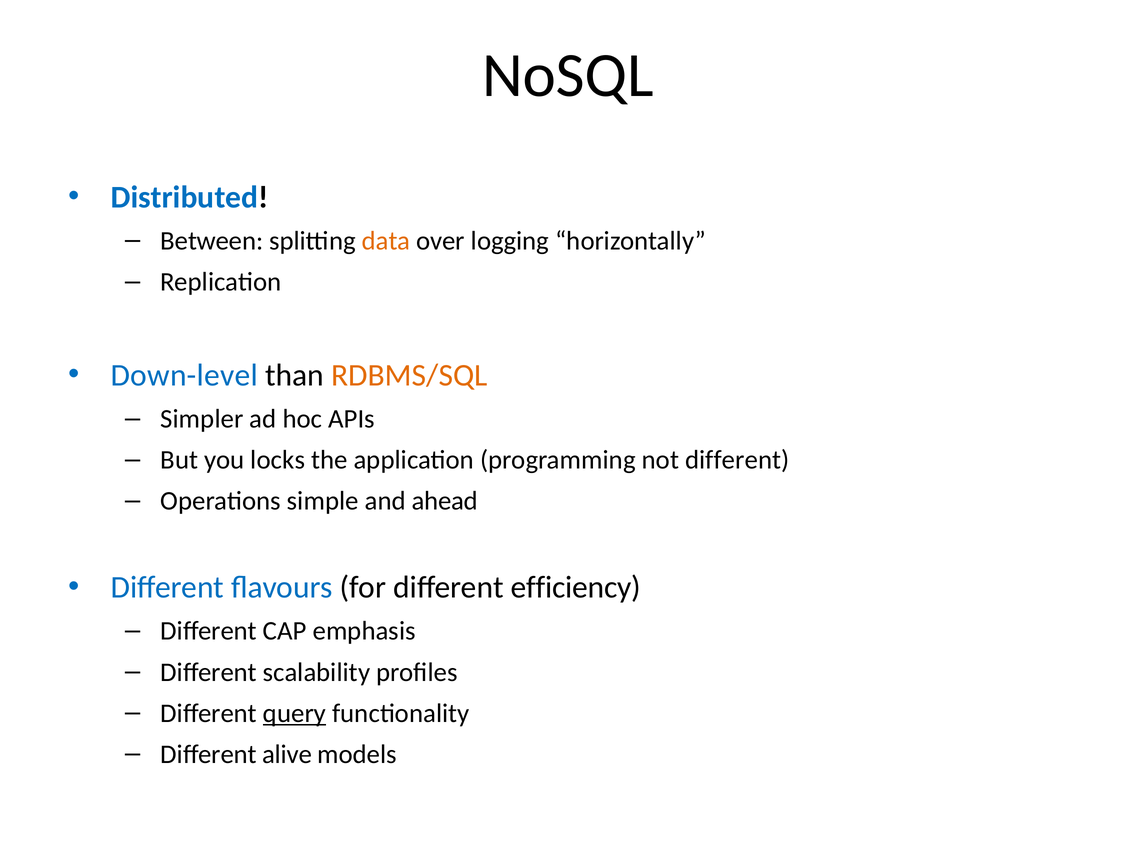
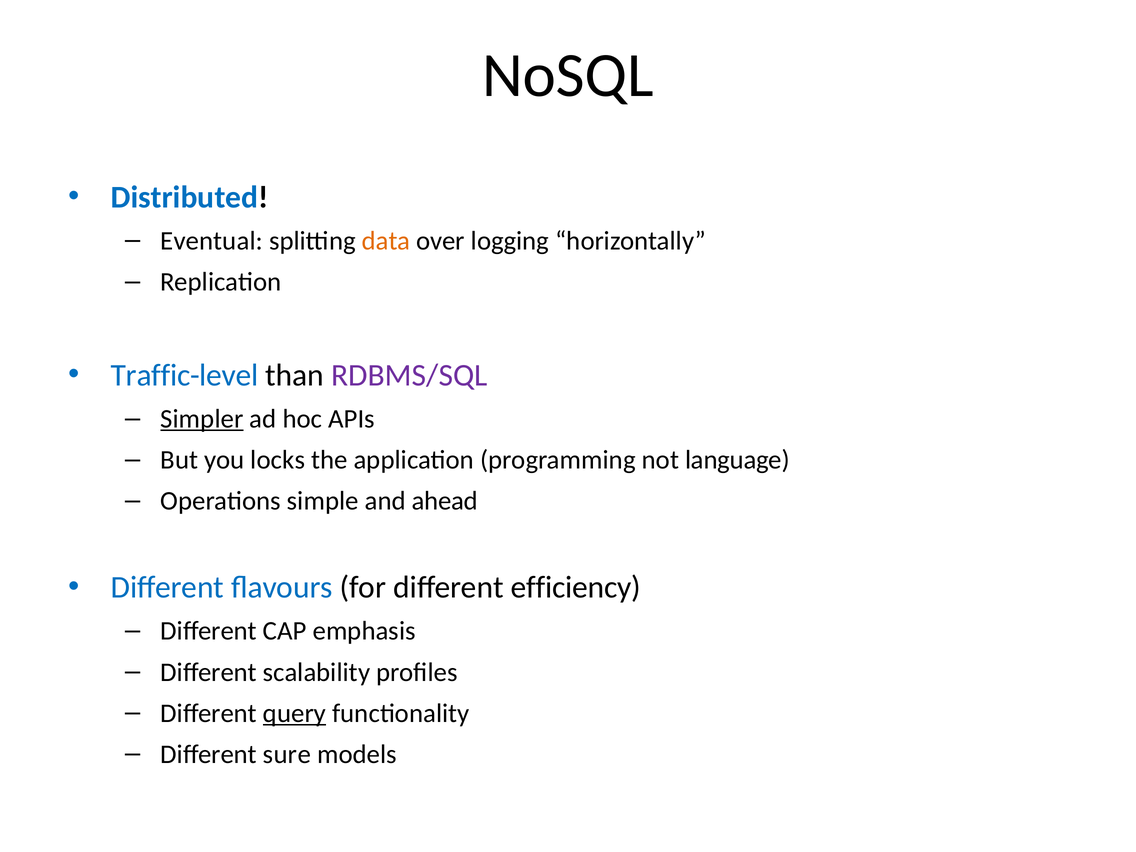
Between: Between -> Eventual
Down-level: Down-level -> Traffic-level
RDBMS/SQL colour: orange -> purple
Simpler underline: none -> present
not different: different -> language
alive: alive -> sure
